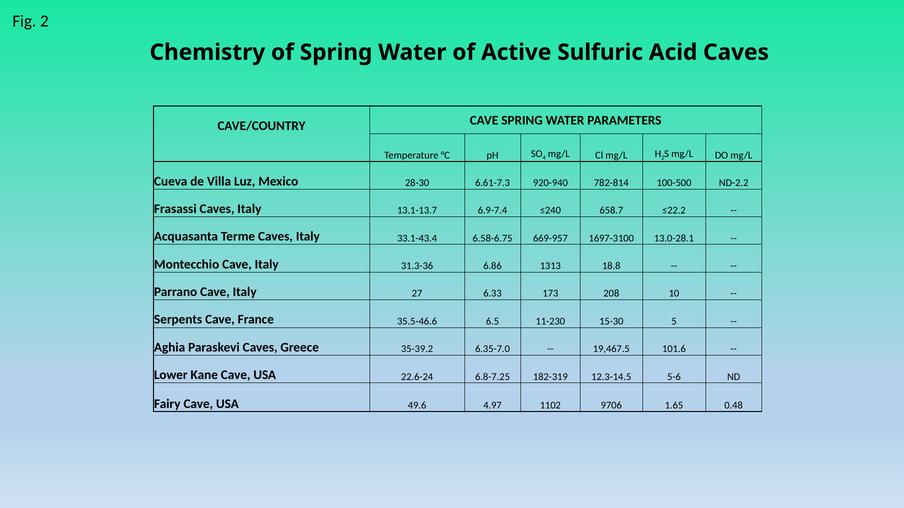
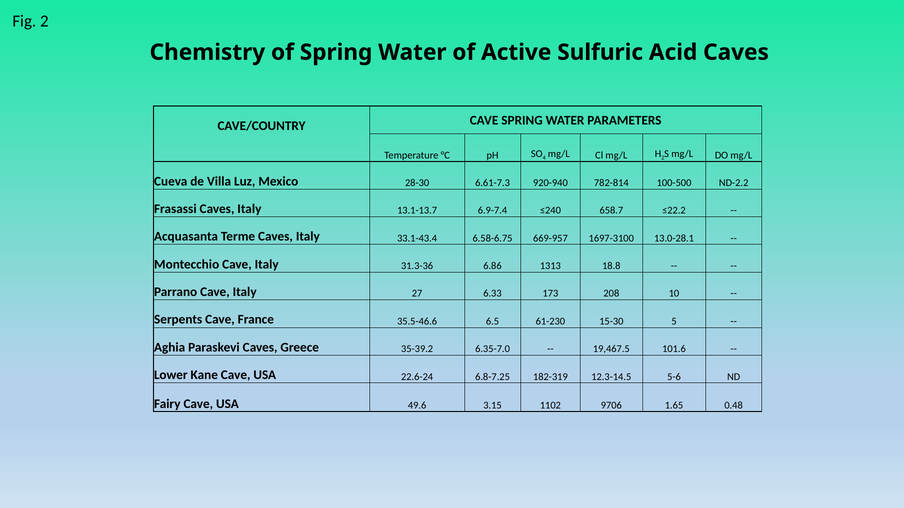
11-230: 11-230 -> 61-230
4.97: 4.97 -> 3.15
